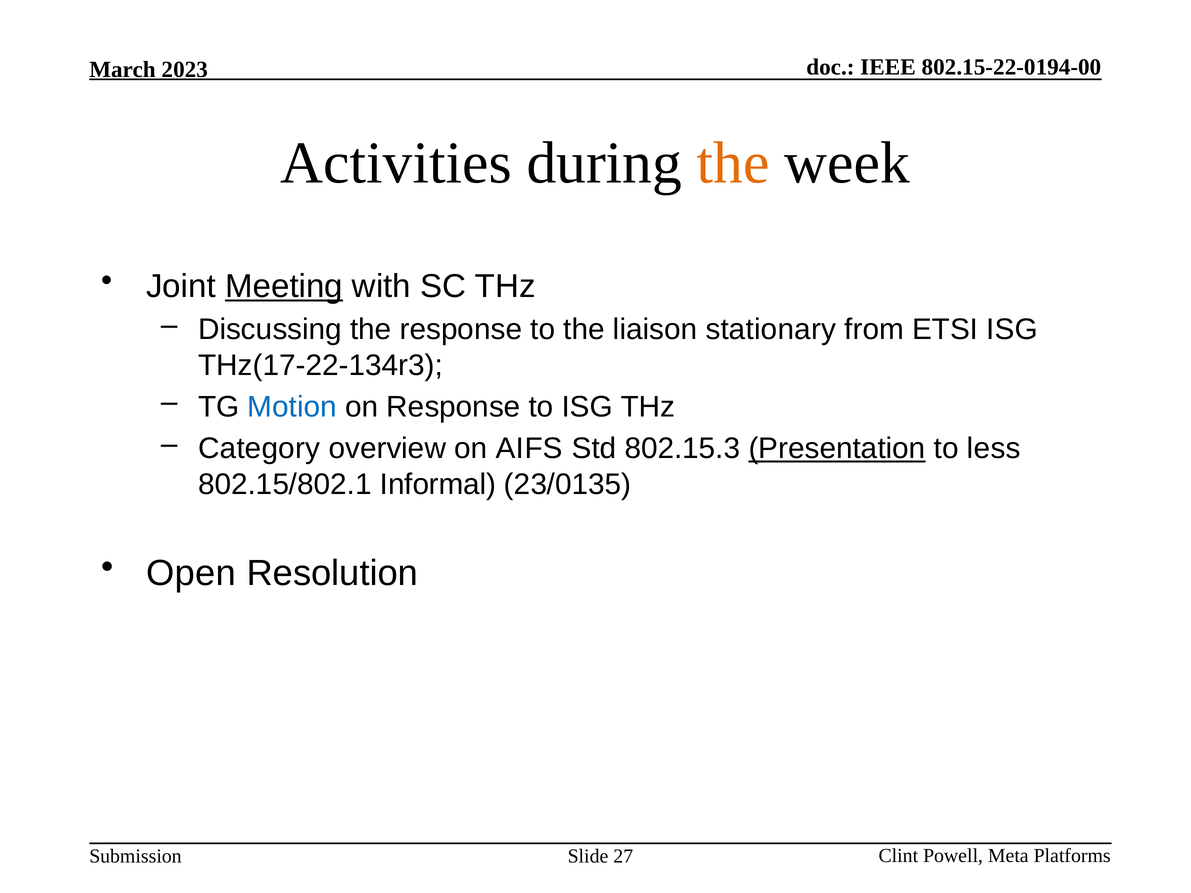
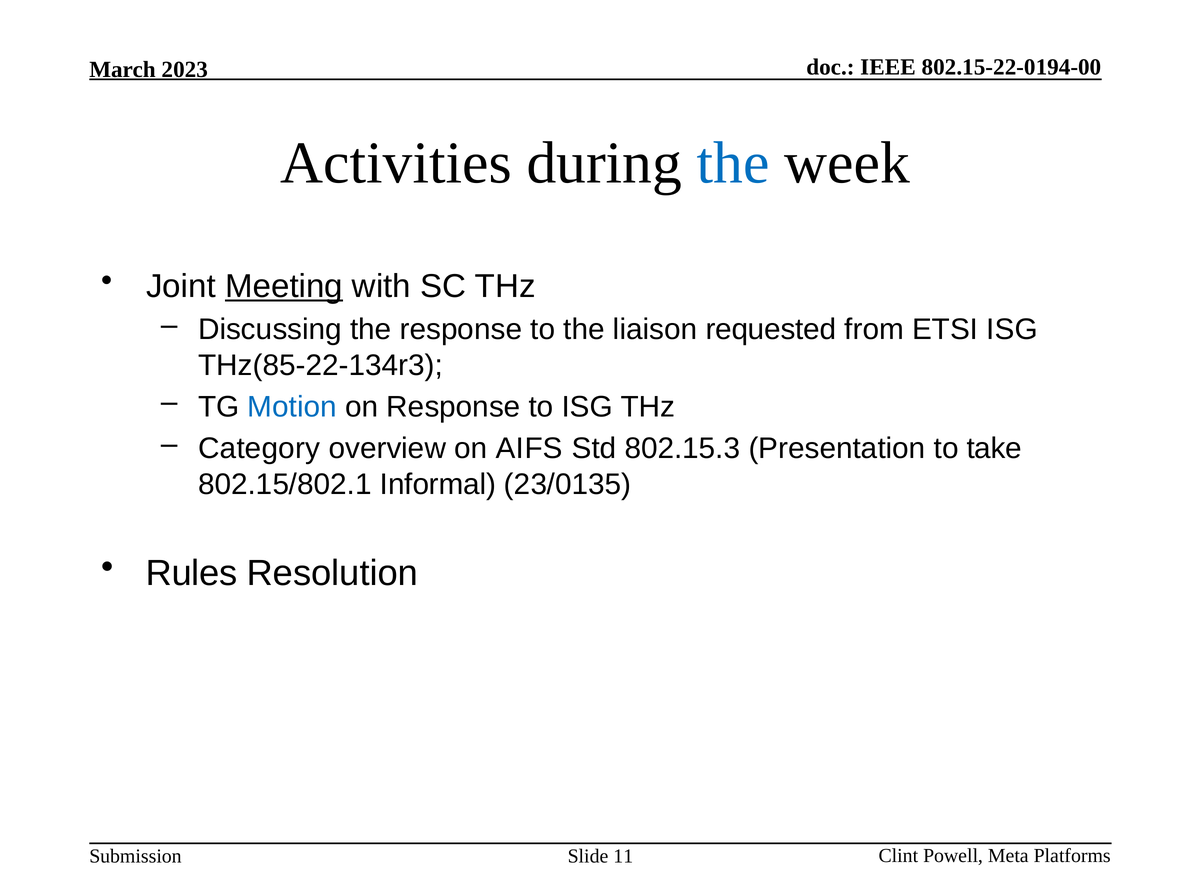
the at (733, 163) colour: orange -> blue
stationary: stationary -> requested
THz(17-22-134r3: THz(17-22-134r3 -> THz(85-22-134r3
Presentation underline: present -> none
less: less -> take
Open: Open -> Rules
27: 27 -> 11
